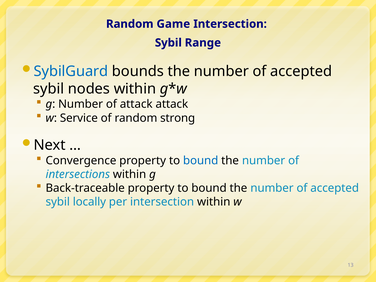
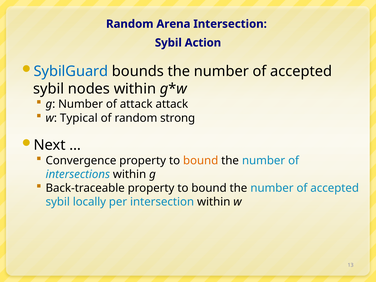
Game: Game -> Arena
Range: Range -> Action
Service: Service -> Typical
bound at (201, 161) colour: blue -> orange
